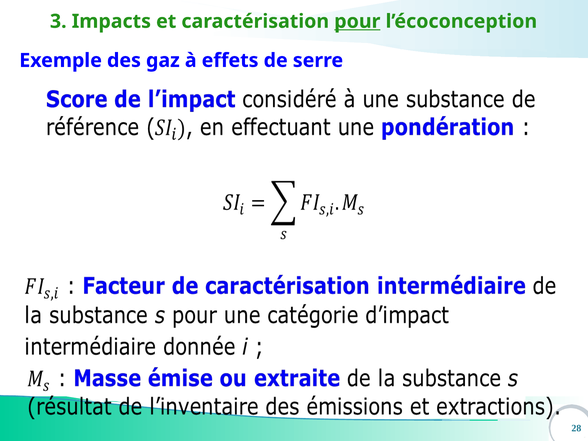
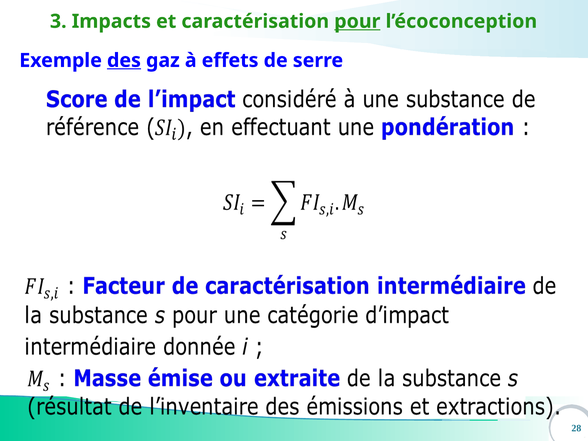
des underline: none -> present
